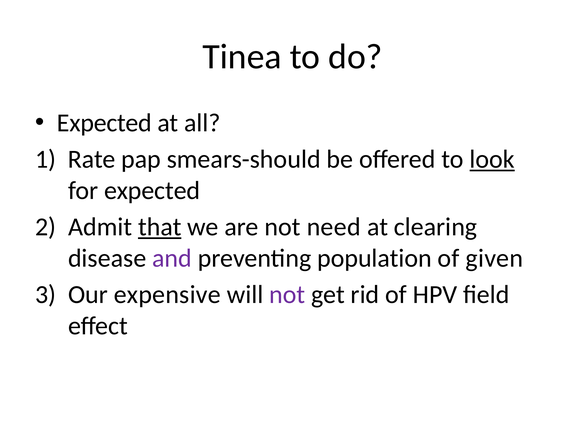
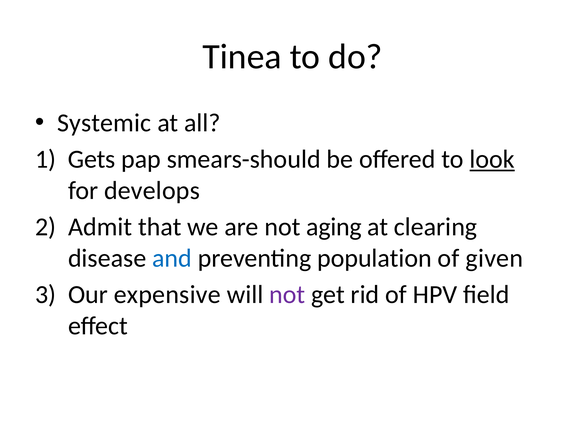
Expected at (104, 123): Expected -> Systemic
Rate: Rate -> Gets
for expected: expected -> develops
that underline: present -> none
need: need -> aging
and colour: purple -> blue
